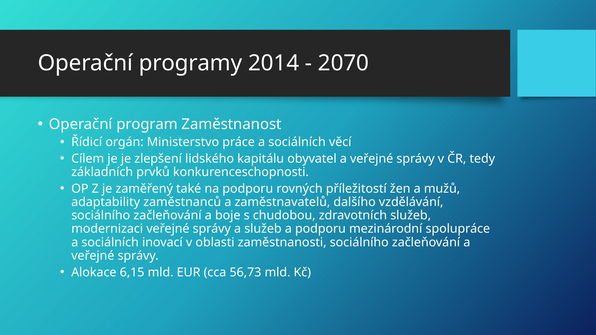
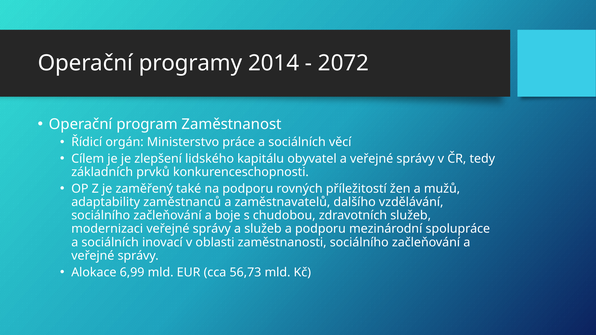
2070: 2070 -> 2072
6,15: 6,15 -> 6,99
